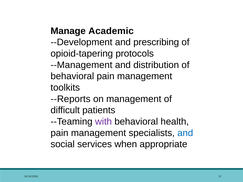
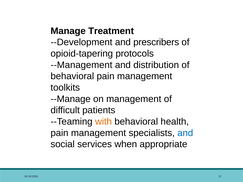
Academic: Academic -> Treatment
prescribing: prescribing -> prescribers
--Reports: --Reports -> --Manage
with colour: purple -> orange
